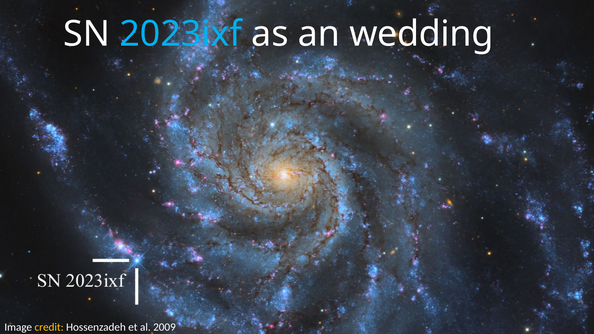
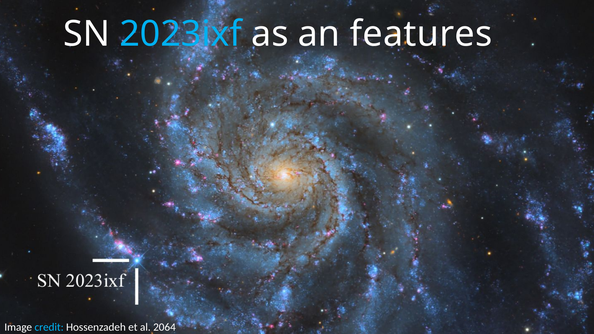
wedding: wedding -> features
credit colour: yellow -> light blue
2009: 2009 -> 2064
